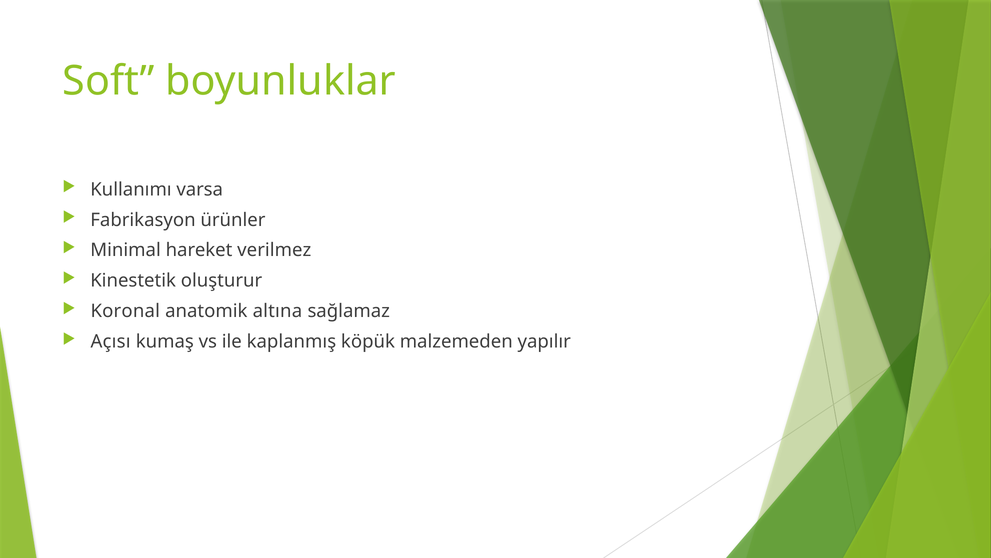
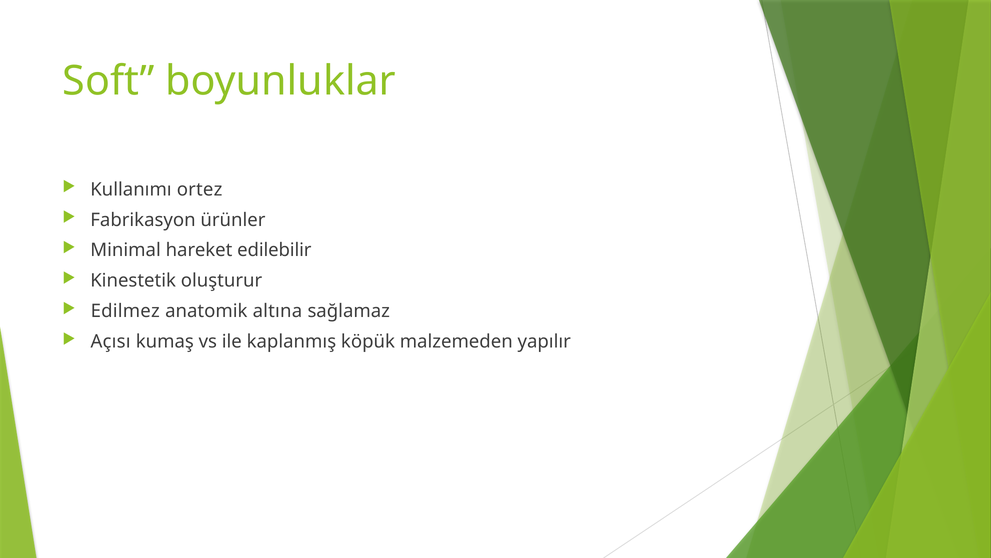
varsa: varsa -> ortez
verilmez: verilmez -> edilebilir
Koronal: Koronal -> Edilmez
